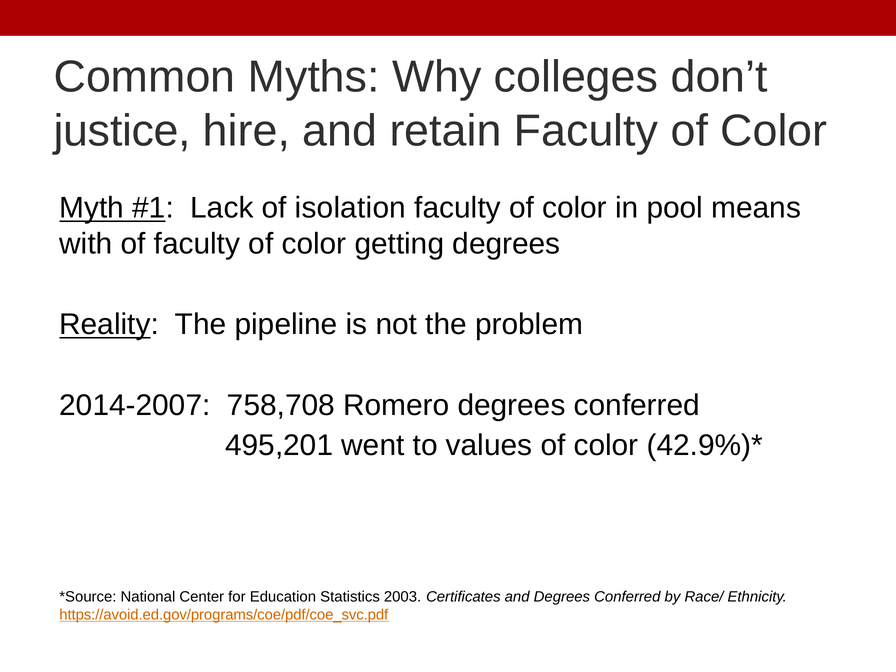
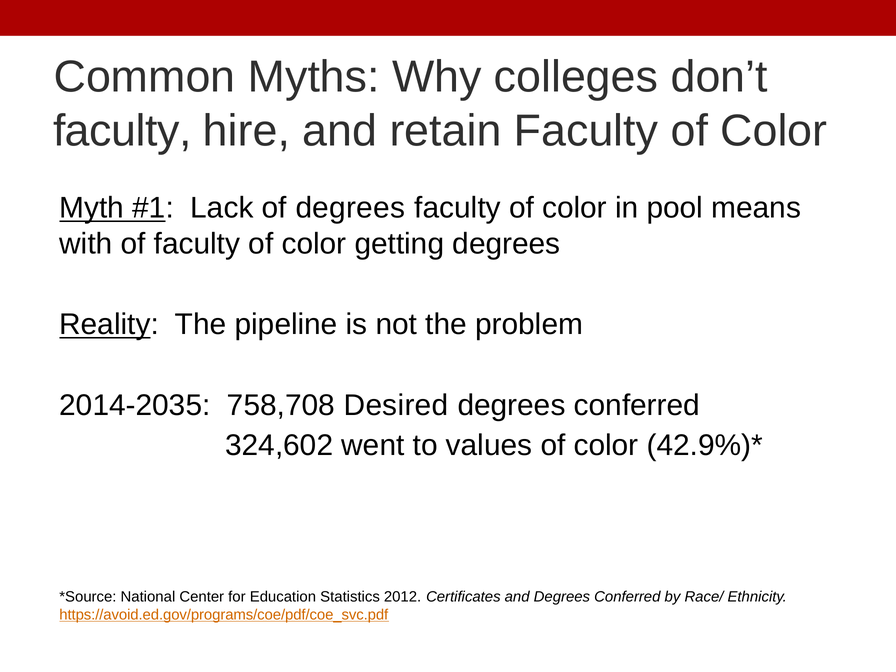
justice at (122, 131): justice -> faculty
of isolation: isolation -> degrees
2014-2007: 2014-2007 -> 2014-2035
Romero: Romero -> Desired
495,201: 495,201 -> 324,602
2003: 2003 -> 2012
